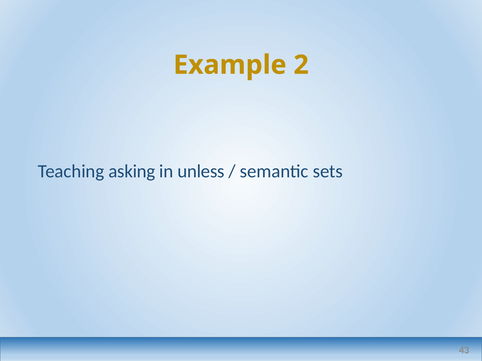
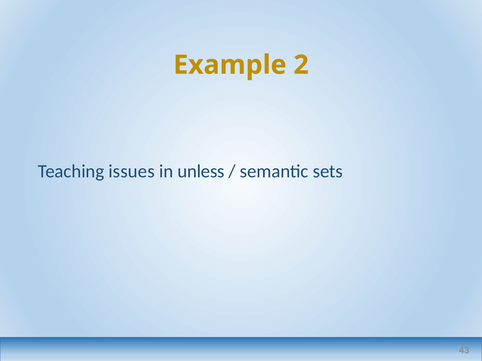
asking: asking -> issues
